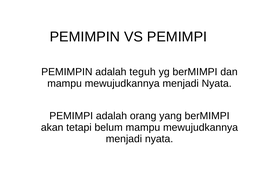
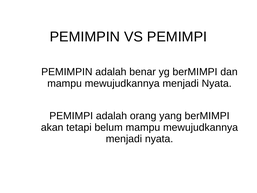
teguh: teguh -> benar
